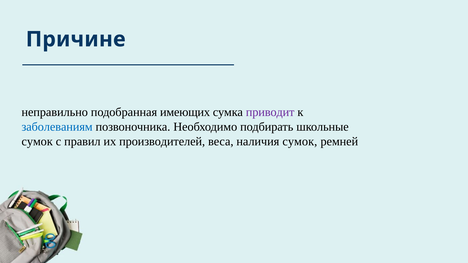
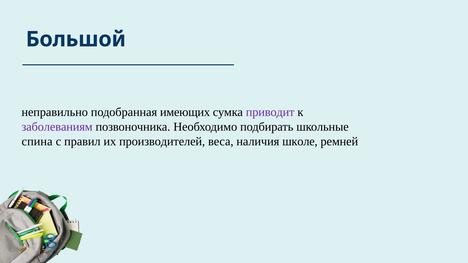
Причине: Причине -> Большой
заболеваниям colour: blue -> purple
сумок at (37, 142): сумок -> спина
наличия сумок: сумок -> школе
